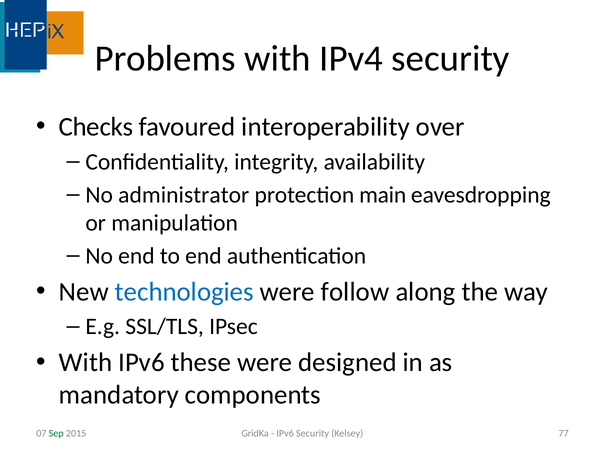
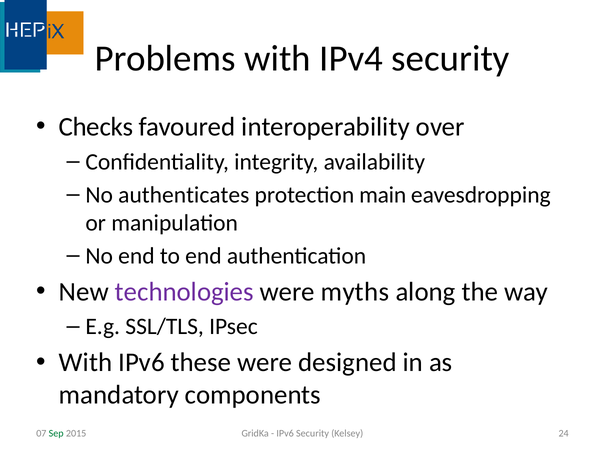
administrator: administrator -> authenticates
technologies colour: blue -> purple
follow: follow -> myths
77: 77 -> 24
